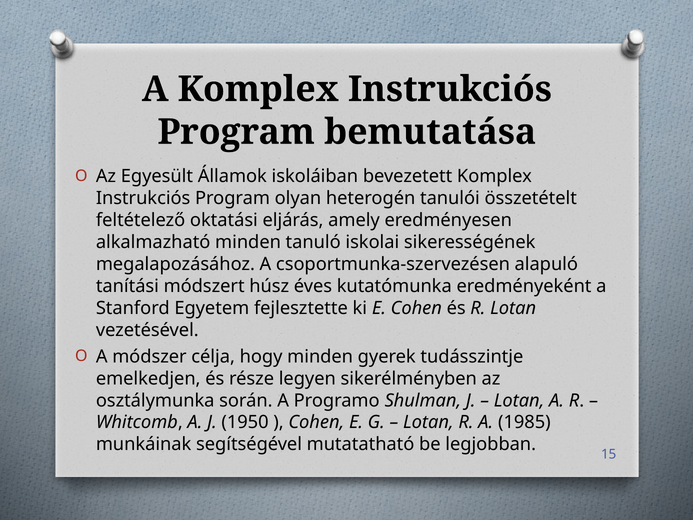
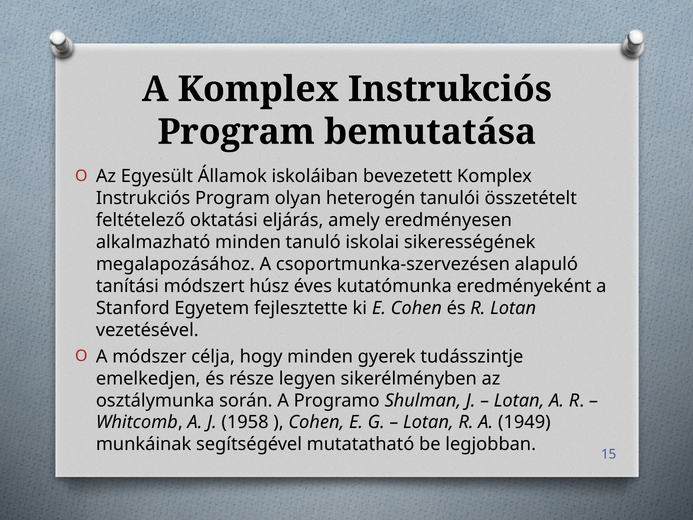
1950: 1950 -> 1958
1985: 1985 -> 1949
